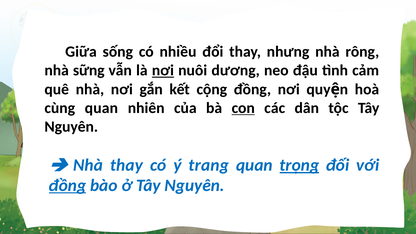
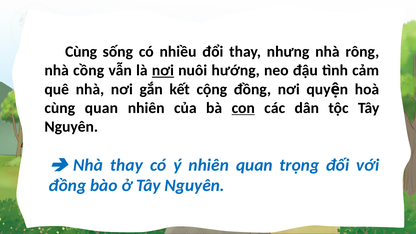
Giữa at (81, 52): Giữa -> Cùng
sững: sững -> cồng
dương: dương -> hướng
ý trang: trang -> nhiên
trọng underline: present -> none
đồng at (68, 185) underline: present -> none
